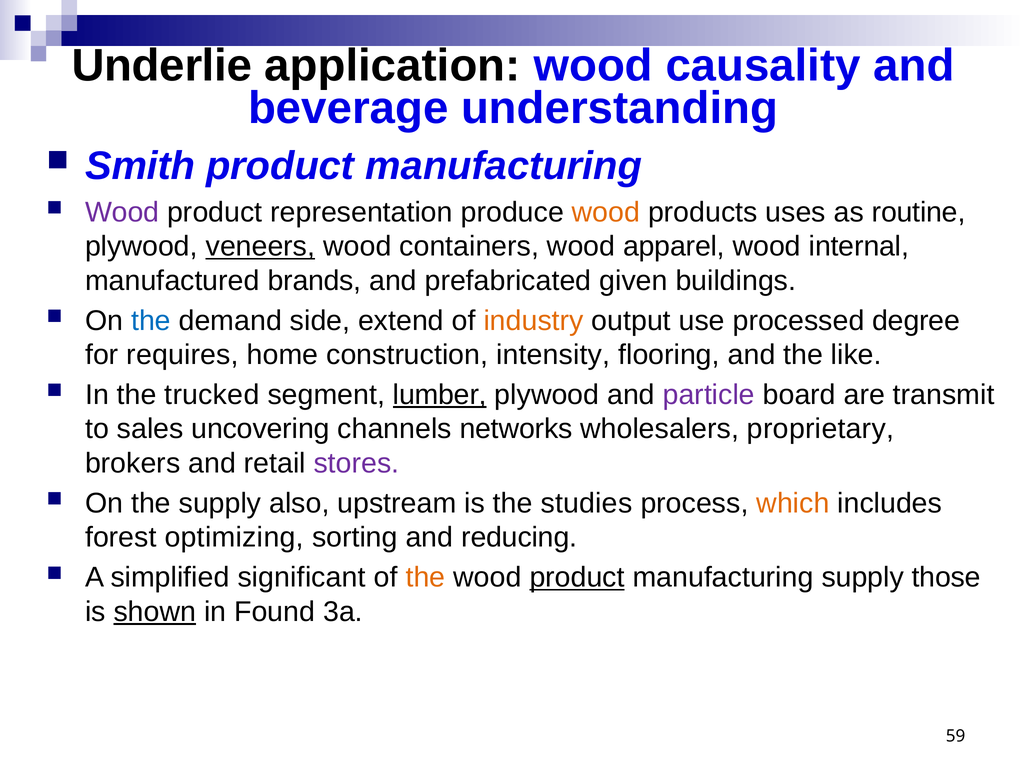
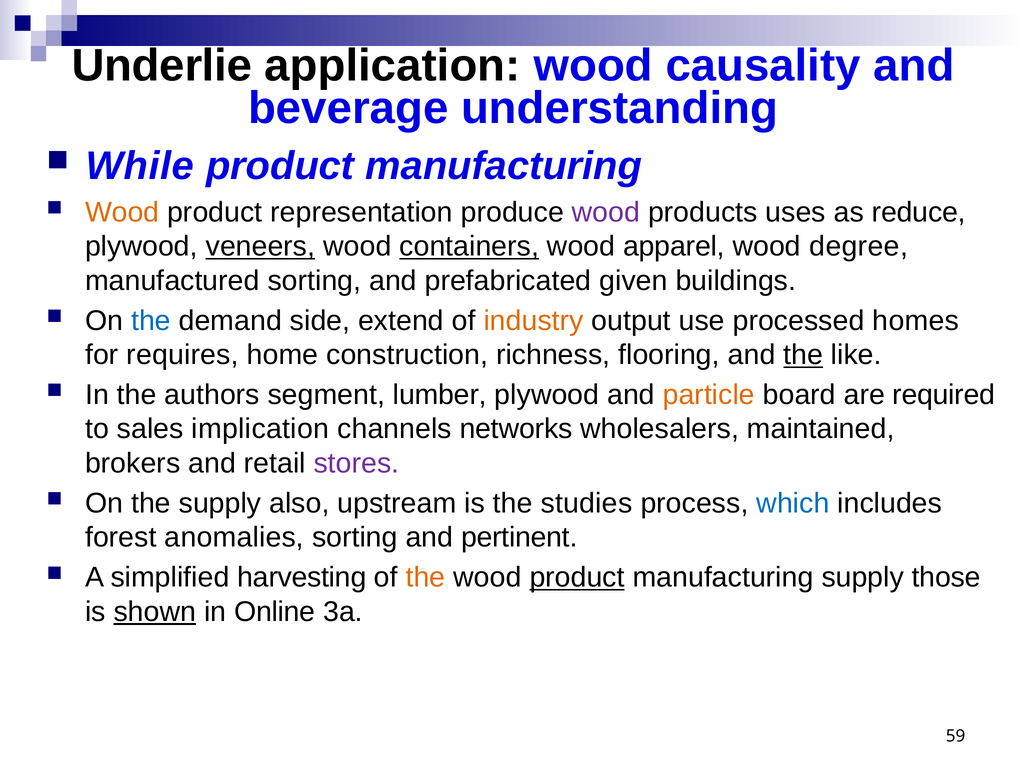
Smith: Smith -> While
Wood at (122, 212) colour: purple -> orange
wood at (606, 212) colour: orange -> purple
routine: routine -> reduce
containers underline: none -> present
internal: internal -> degree
manufactured brands: brands -> sorting
degree: degree -> homes
intensity: intensity -> richness
the at (803, 355) underline: none -> present
trucked: trucked -> authors
lumber underline: present -> none
particle colour: purple -> orange
transmit: transmit -> required
uncovering: uncovering -> implication
proprietary: proprietary -> maintained
which colour: orange -> blue
optimizing: optimizing -> anomalies
reducing: reducing -> pertinent
significant: significant -> harvesting
Found: Found -> Online
